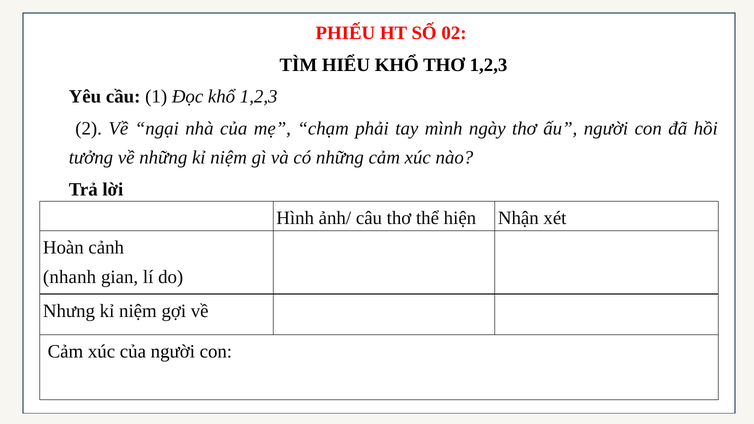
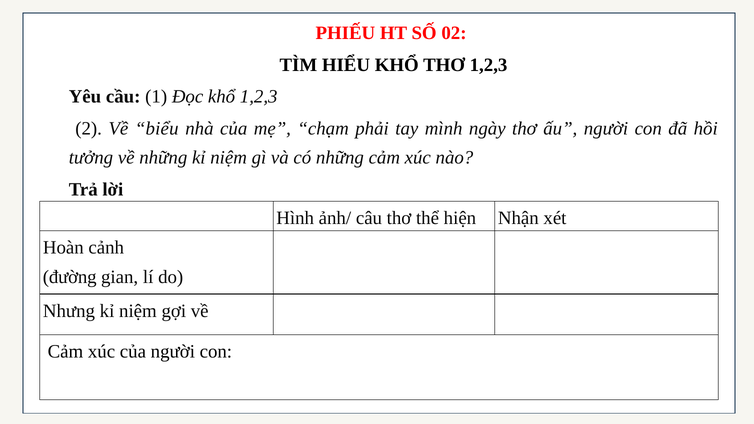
ngại: ngại -> biểu
nhanh: nhanh -> đường
